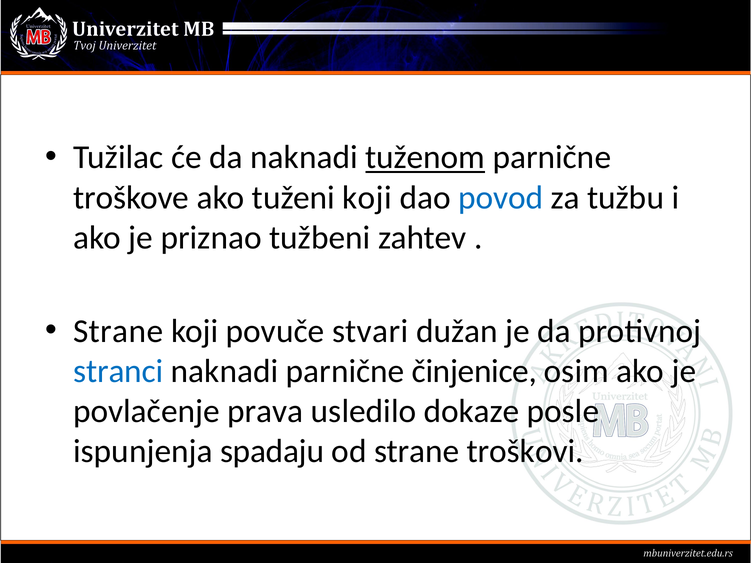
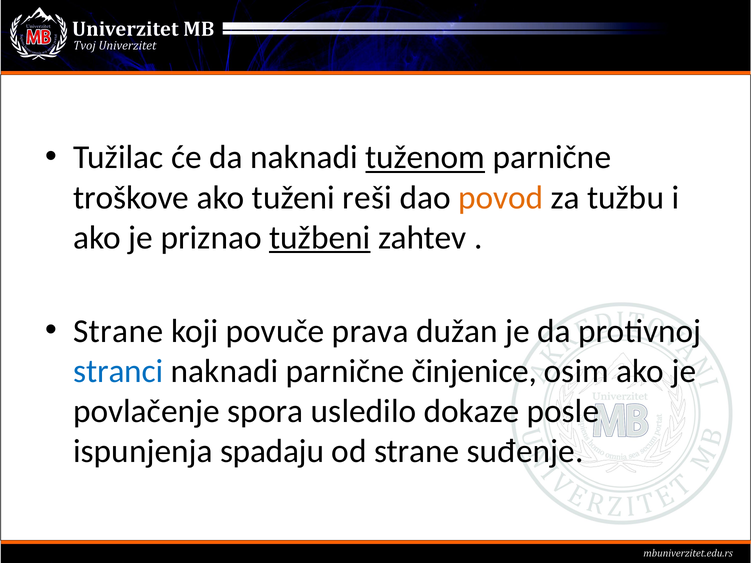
tuženi koji: koji -> reši
povod colour: blue -> orange
tužbeni underline: none -> present
stvari: stvari -> prava
prava: prava -> spora
troškovi: troškovi -> suđenje
